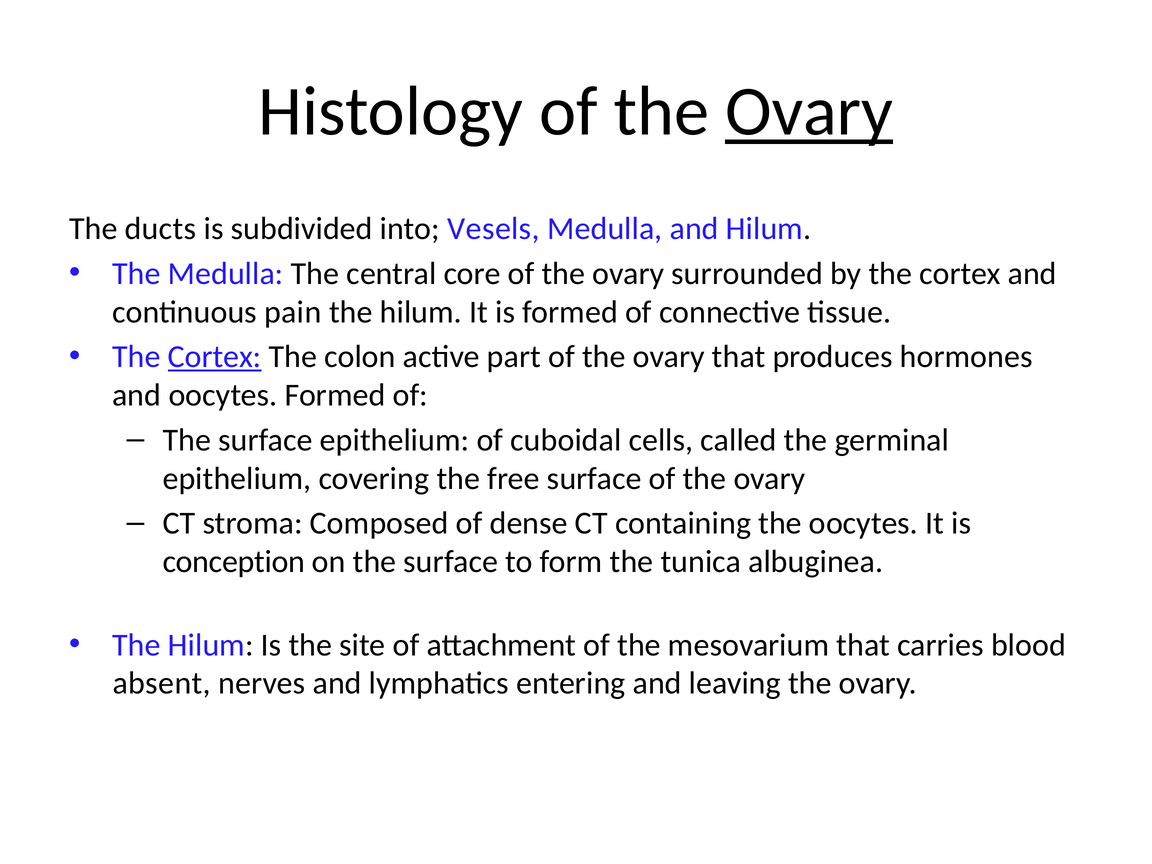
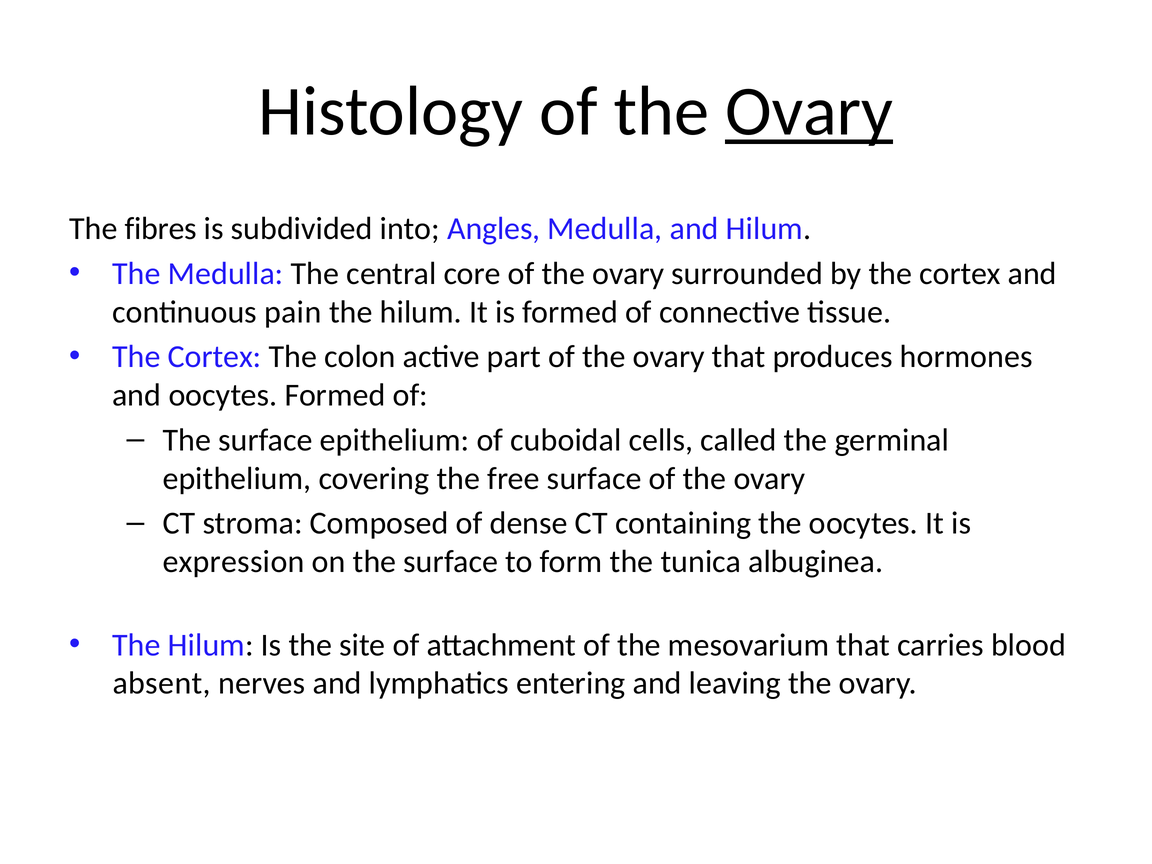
ducts: ducts -> fibres
Vesels: Vesels -> Angles
Cortex at (215, 357) underline: present -> none
conception: conception -> expression
